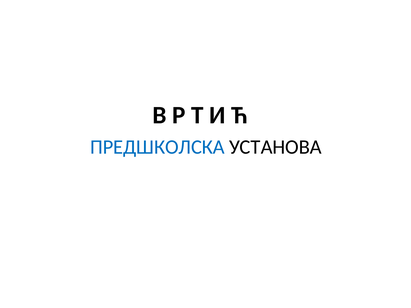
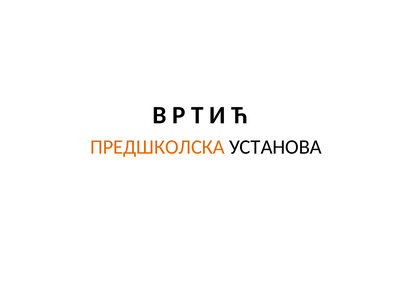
ПРЕДШКОЛСКА colour: blue -> orange
